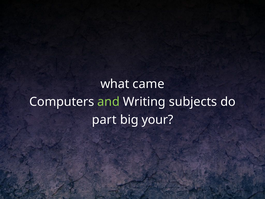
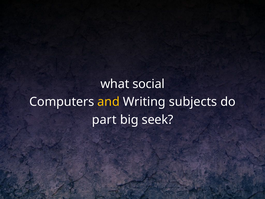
came: came -> social
and colour: light green -> yellow
your: your -> seek
